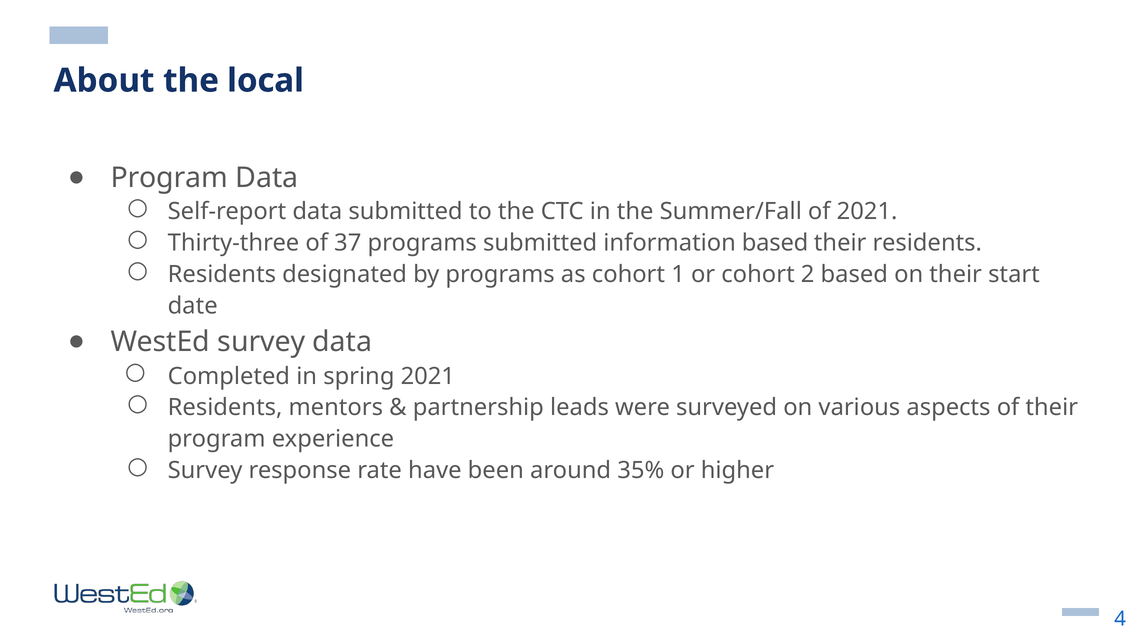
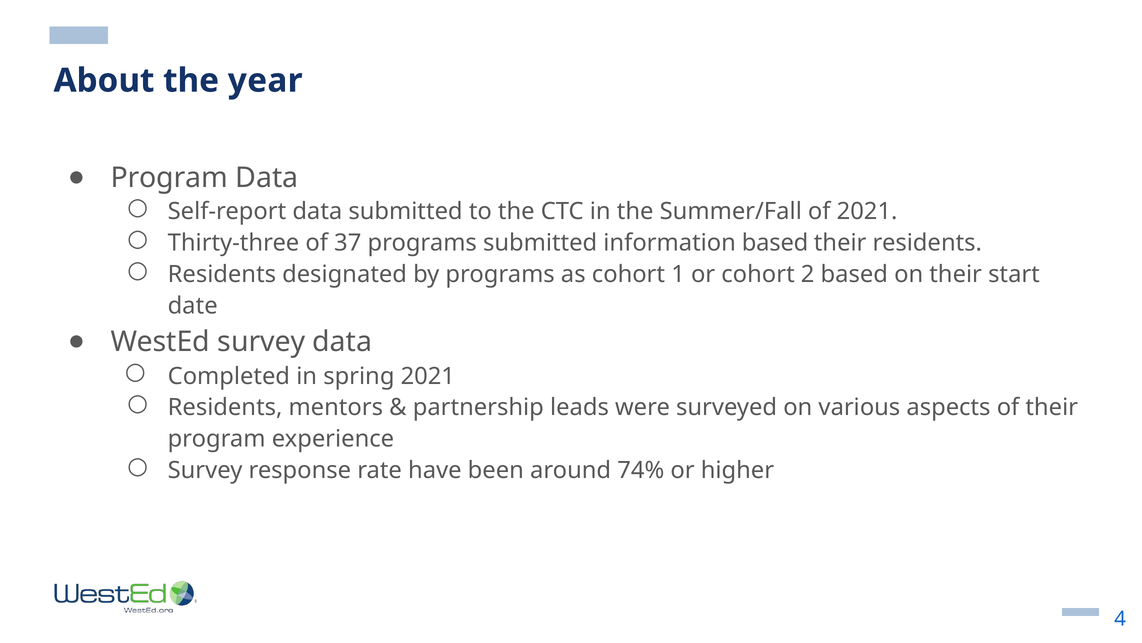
local: local -> year
35%: 35% -> 74%
